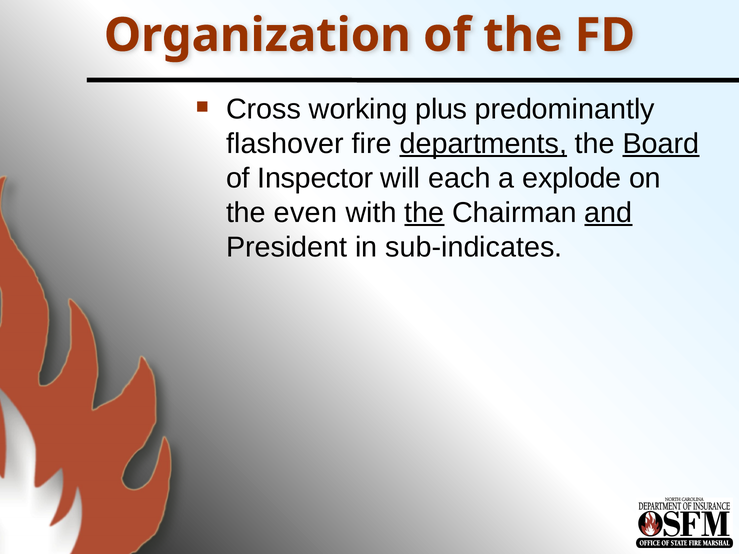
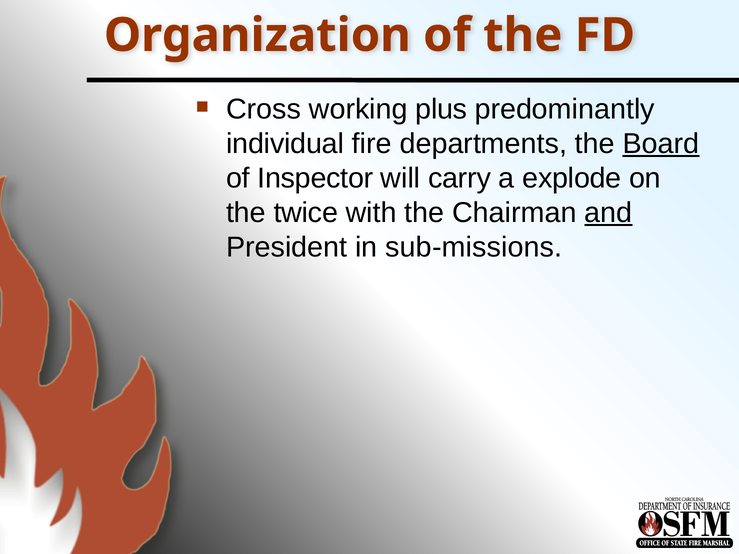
flashover: flashover -> individual
departments underline: present -> none
each: each -> carry
even: even -> twice
the at (424, 213) underline: present -> none
sub-indicates: sub-indicates -> sub-missions
